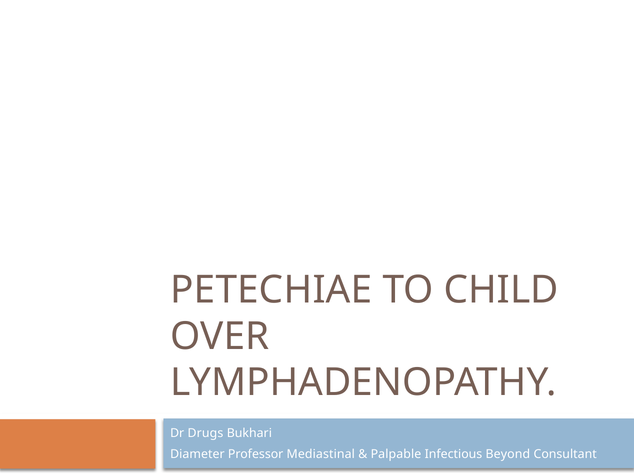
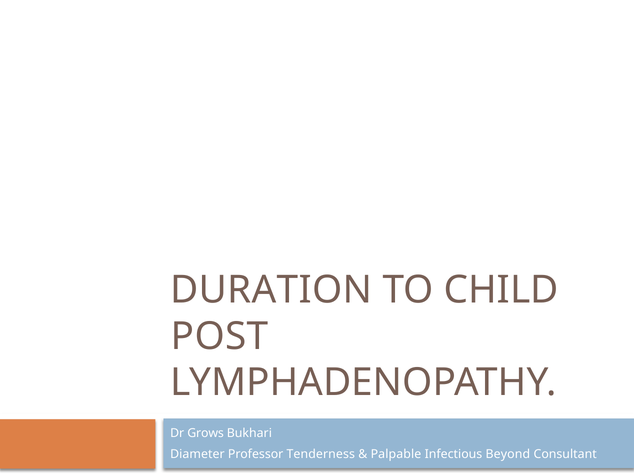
PETECHIAE: PETECHIAE -> DURATION
OVER: OVER -> POST
Drugs: Drugs -> Grows
Mediastinal: Mediastinal -> Tenderness
